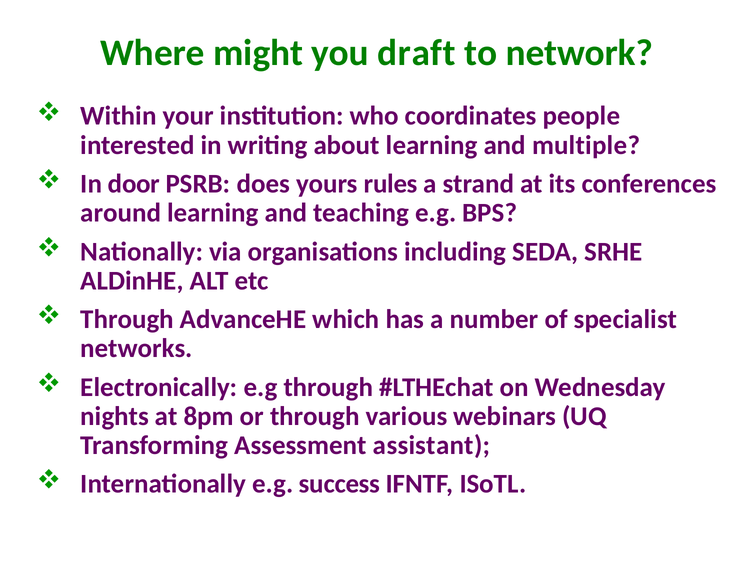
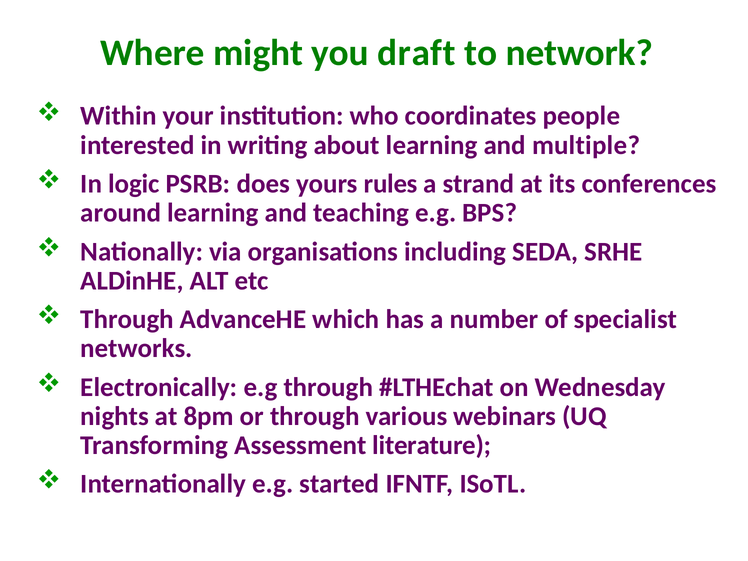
door: door -> logic
assistant: assistant -> literature
success: success -> started
